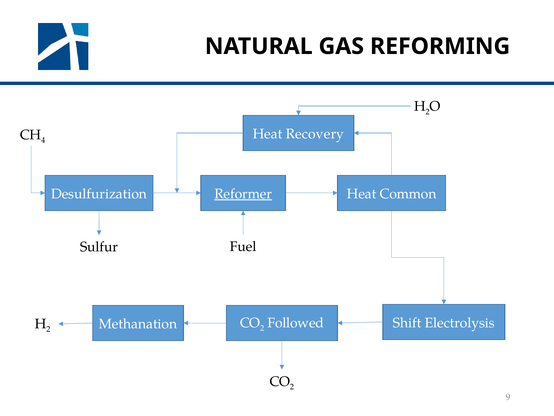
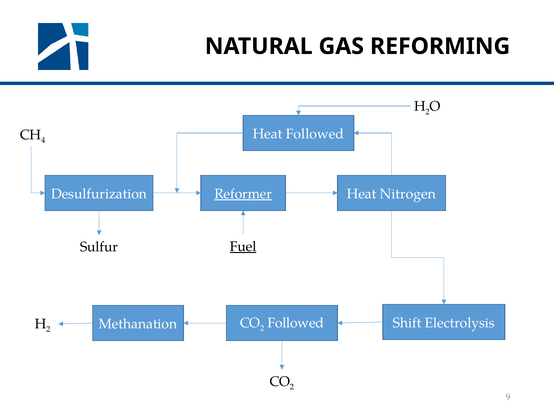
Heat Recovery: Recovery -> Followed
Common: Common -> Nitrogen
Fuel underline: none -> present
